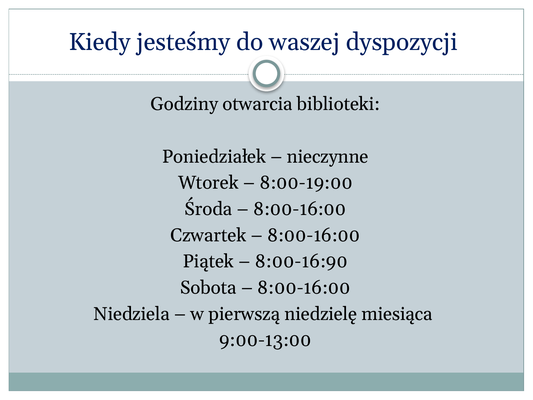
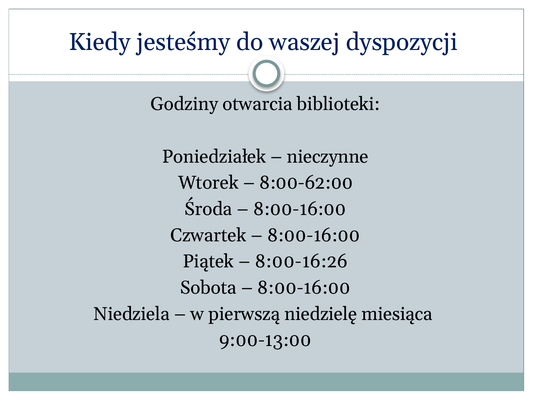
8:00-19:00: 8:00-19:00 -> 8:00-62:00
8:00-16:90: 8:00-16:90 -> 8:00-16:26
